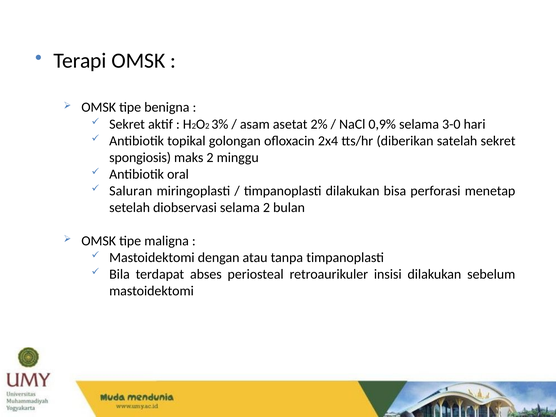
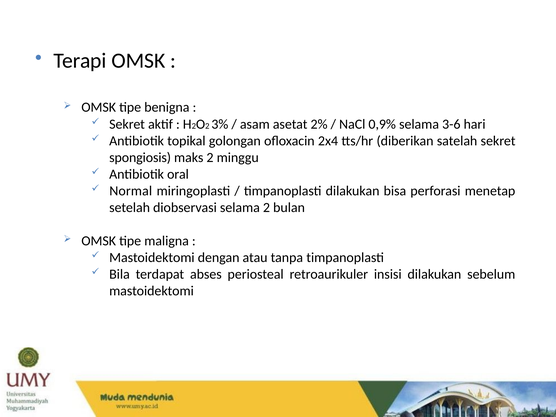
3-0: 3-0 -> 3-6
Saluran: Saluran -> Normal
